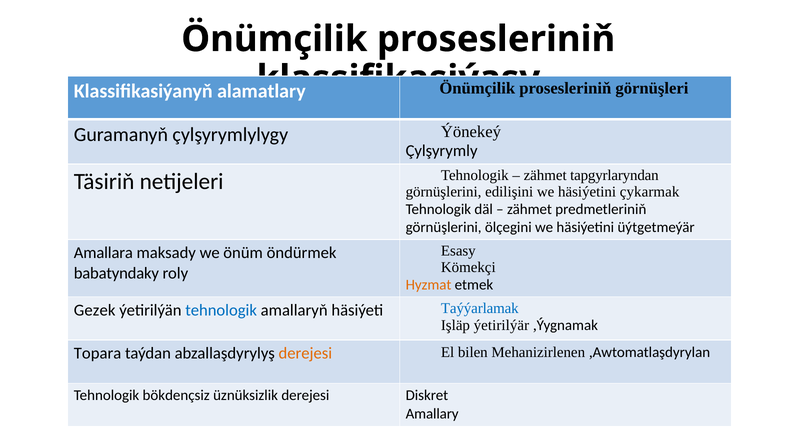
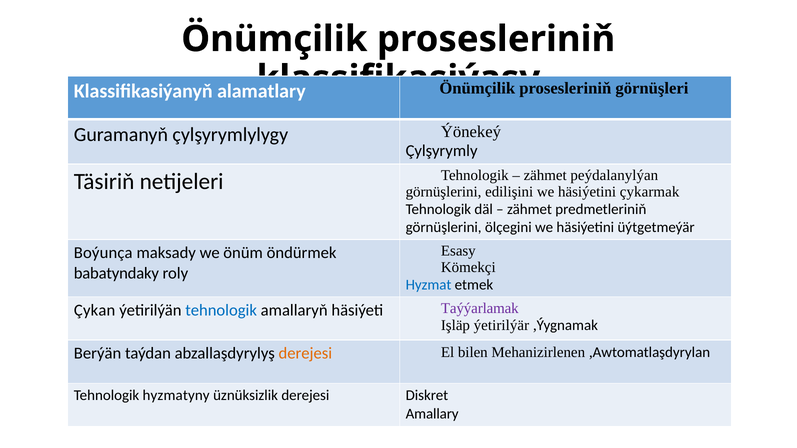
tapgyrlaryndan: tapgyrlaryndan -> peýdalanylýan
Amallara: Amallara -> Boýunça
Hyzmat colour: orange -> blue
Gezek: Gezek -> Çykan
Taýýarlamak colour: blue -> purple
Topara: Topara -> Berýän
bökdençsiz: bökdençsiz -> hyzmatyny
